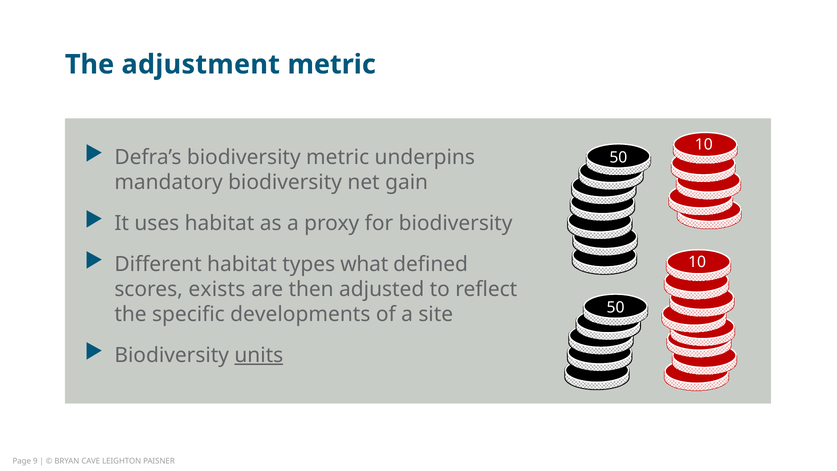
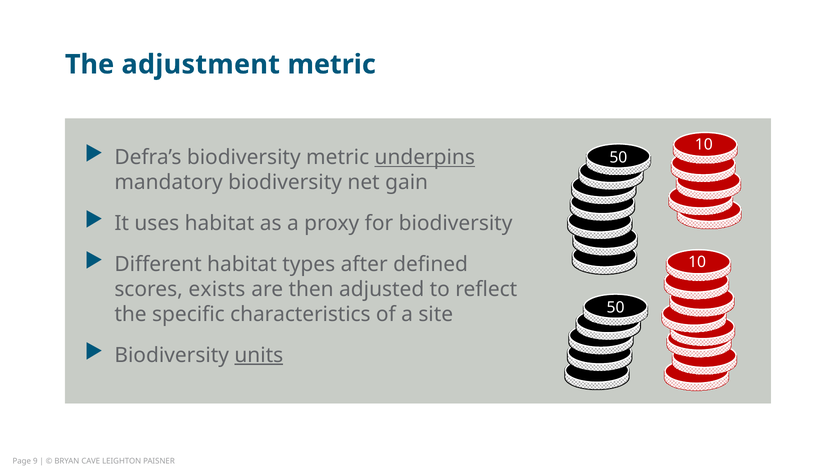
underpins underline: none -> present
what: what -> after
developments: developments -> characteristics
